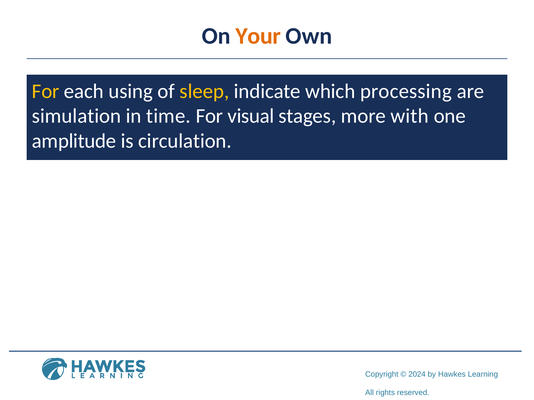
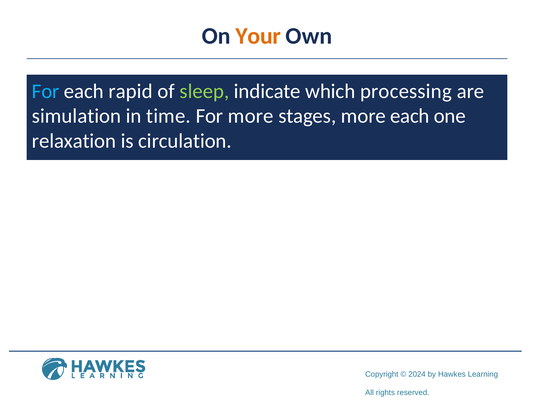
For at (46, 91) colour: yellow -> light blue
using: using -> rapid
sleep colour: yellow -> light green
For visual: visual -> more
more with: with -> each
amplitude: amplitude -> relaxation
